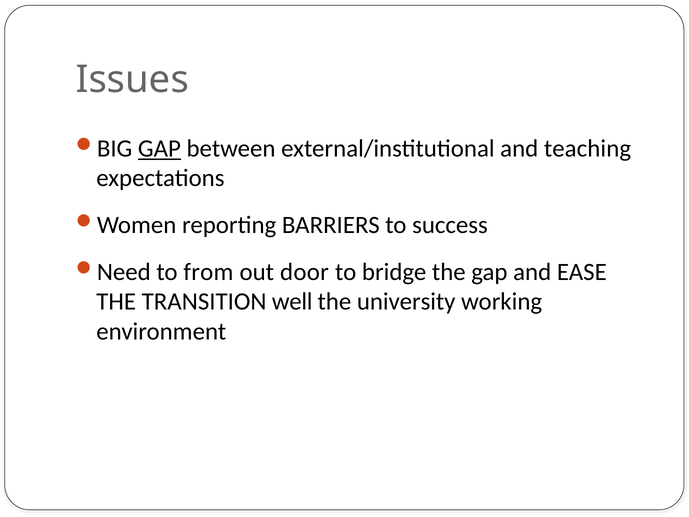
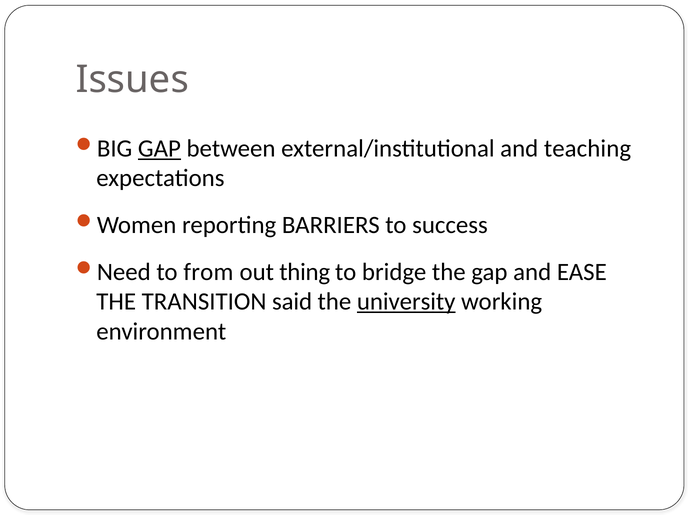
door: door -> thing
well: well -> said
university underline: none -> present
